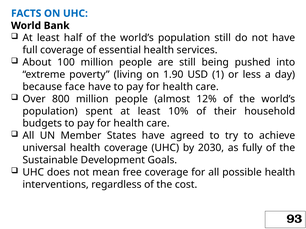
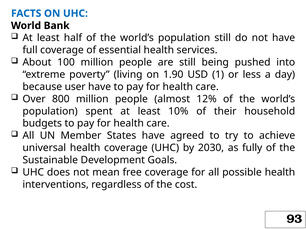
face: face -> user
